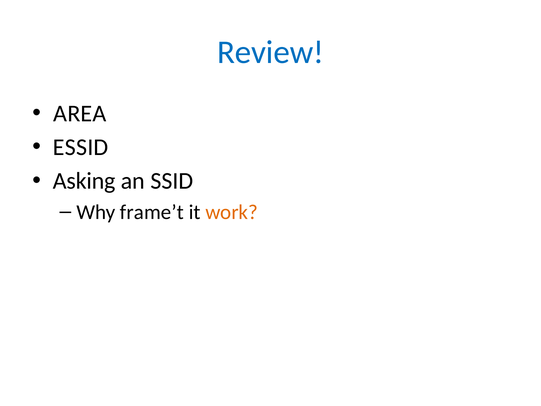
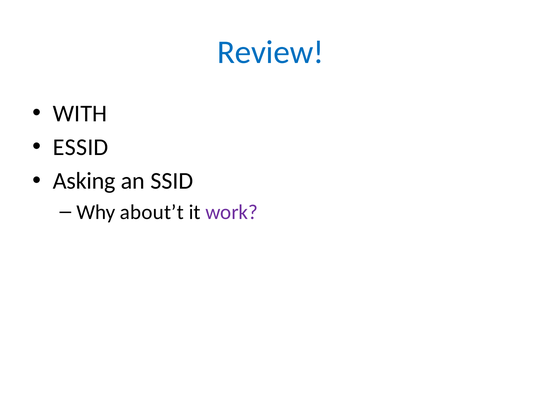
AREA: AREA -> WITH
frame’t: frame’t -> about’t
work colour: orange -> purple
